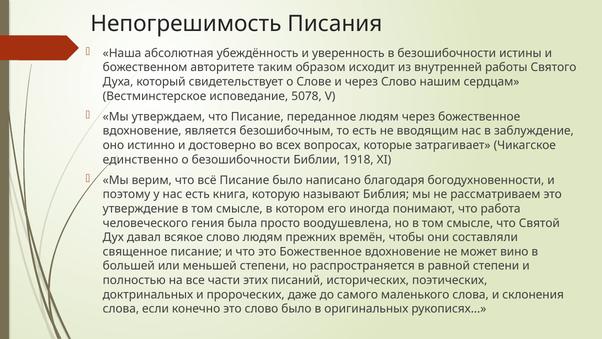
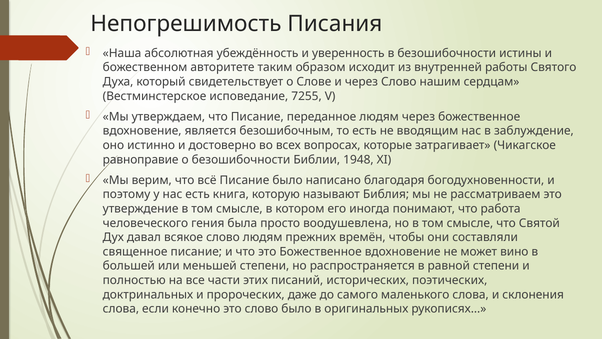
5078: 5078 -> 7255
единственно: единственно -> равноправие
1918: 1918 -> 1948
